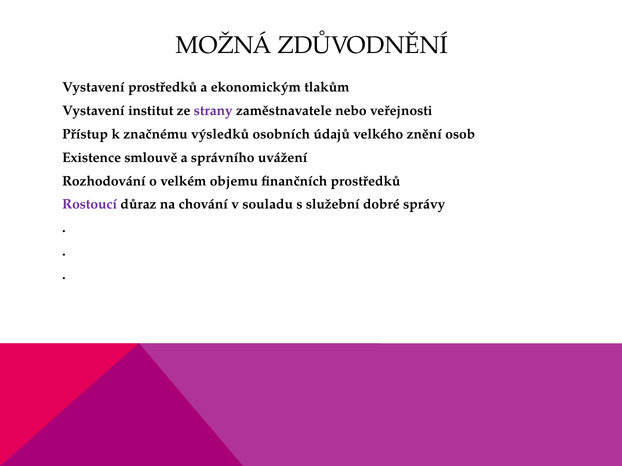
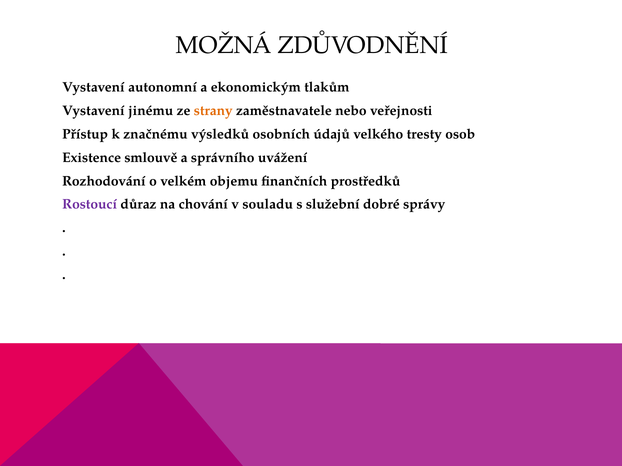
Vystavení prostředků: prostředků -> autonomní
institut: institut -> jinému
strany colour: purple -> orange
znění: znění -> tresty
